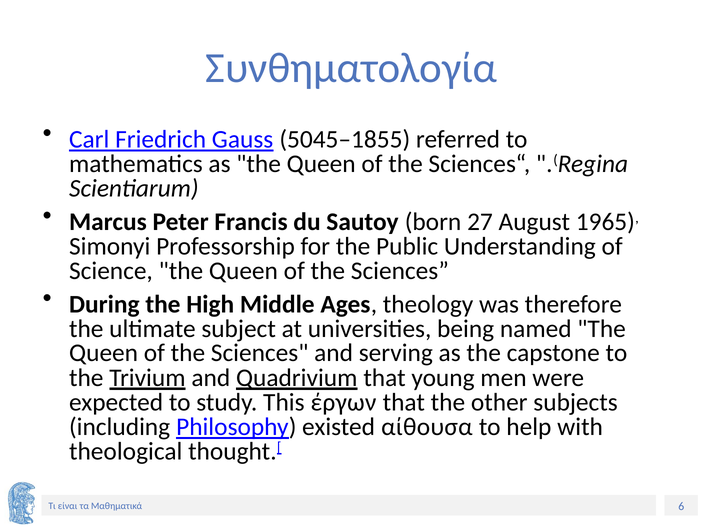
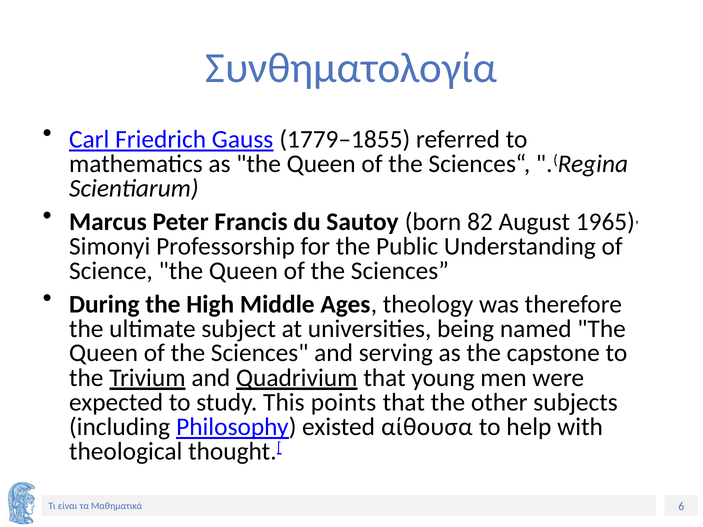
5045–1855: 5045–1855 -> 1779–1855
27: 27 -> 82
έργων: έργων -> points
